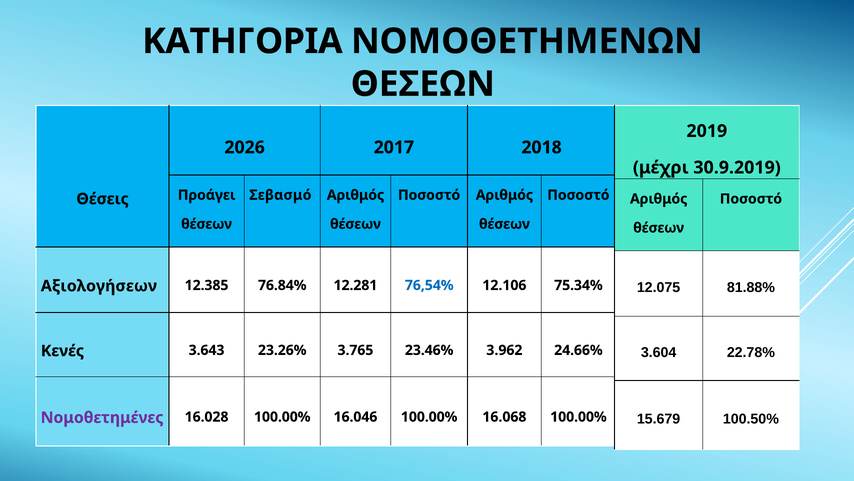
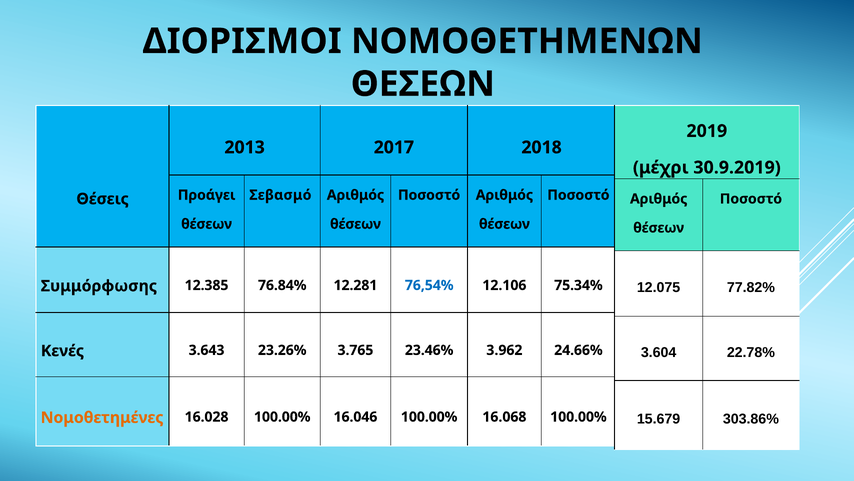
ΚΑΤΗΓΟΡΙΑ: ΚΑΤΗΓΟΡΙΑ -> ΔΙΟΡΙΣΜΟΙ
2026: 2026 -> 2013
81.88%: 81.88% -> 77.82%
Αξιολογήσεων: Αξιολογήσεων -> Συμμόρφωσης
100.50%: 100.50% -> 303.86%
Νομοθετημένες colour: purple -> orange
